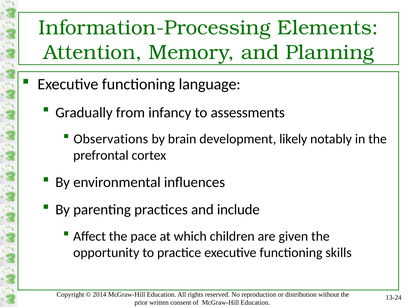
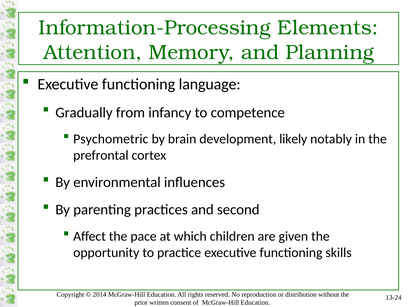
assessments: assessments -> competence
Observations: Observations -> Psychometric
include: include -> second
